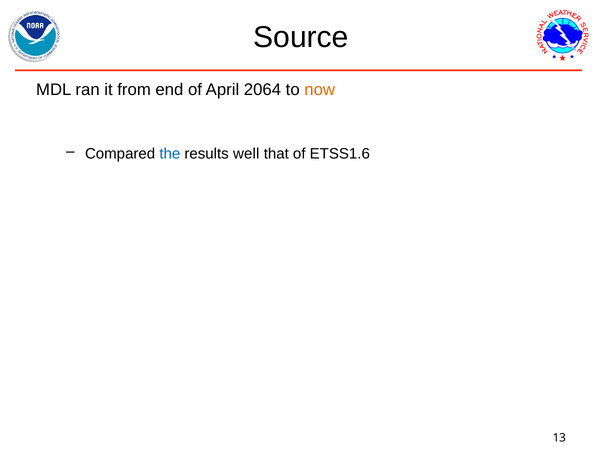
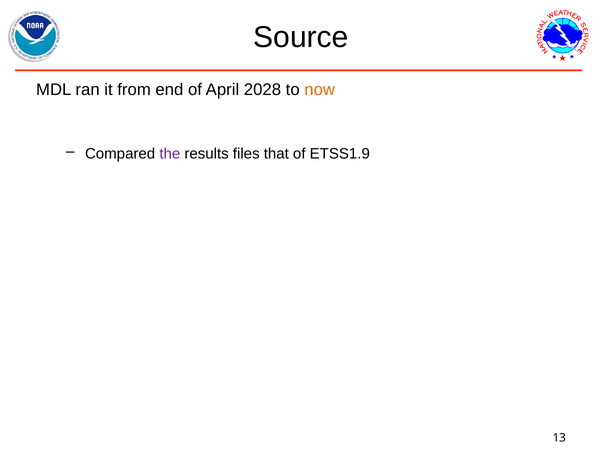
2064: 2064 -> 2028
the colour: blue -> purple
well: well -> files
ETSS1.6: ETSS1.6 -> ETSS1.9
